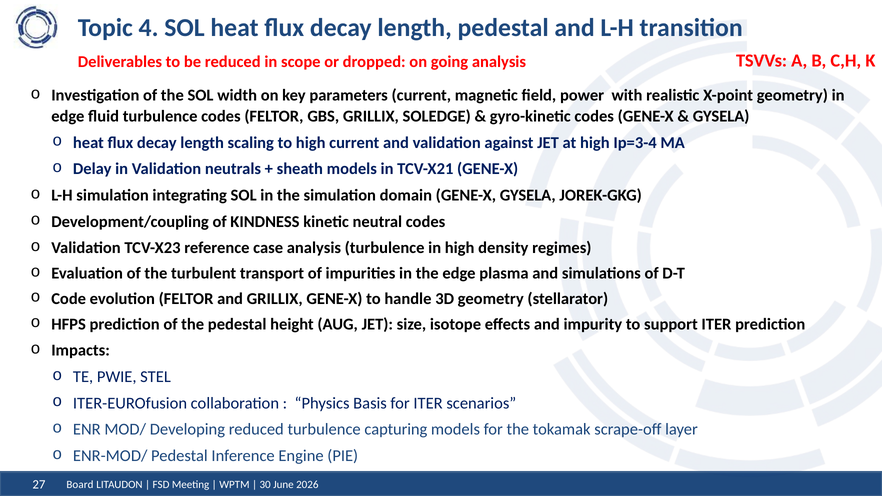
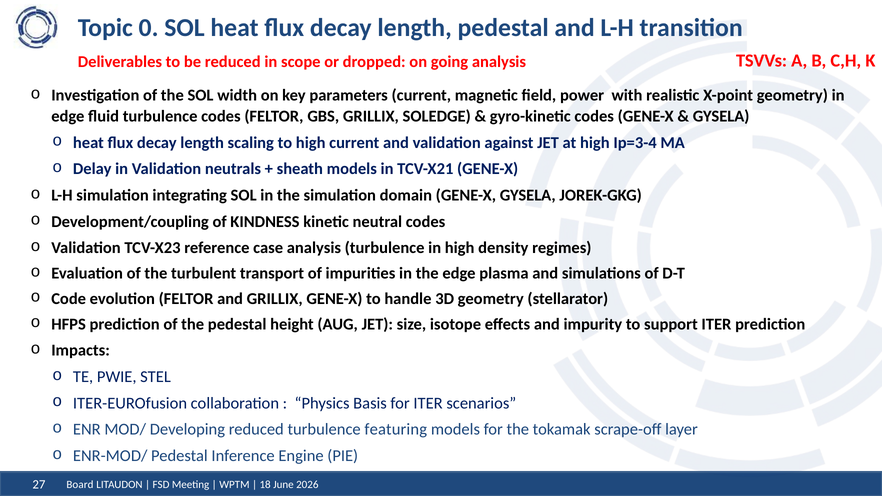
4: 4 -> 0
capturing: capturing -> featuring
30: 30 -> 18
